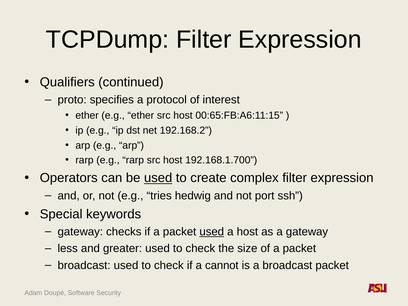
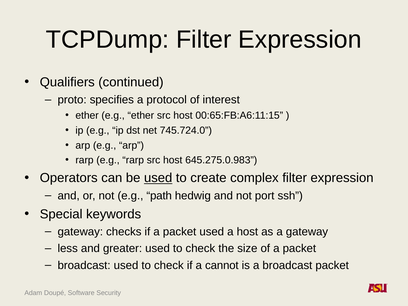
192.168.2: 192.168.2 -> 745.724.0
192.168.1.700: 192.168.1.700 -> 645.275.0.983
tries: tries -> path
used at (212, 232) underline: present -> none
